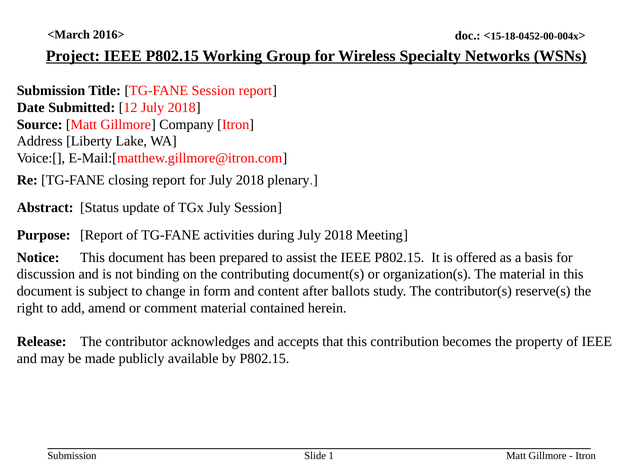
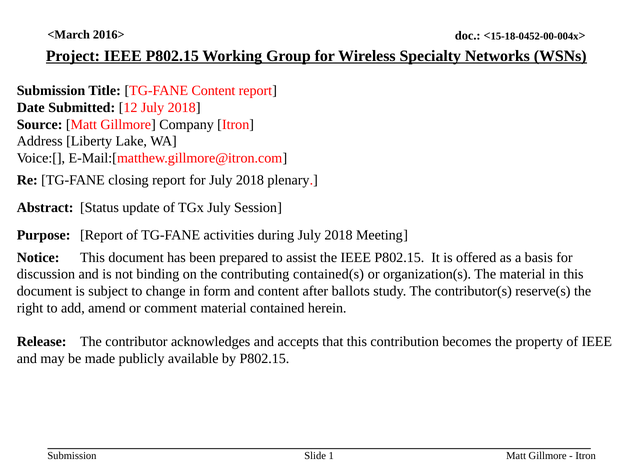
TG-FANE Session: Session -> Content
document(s: document(s -> contained(s
